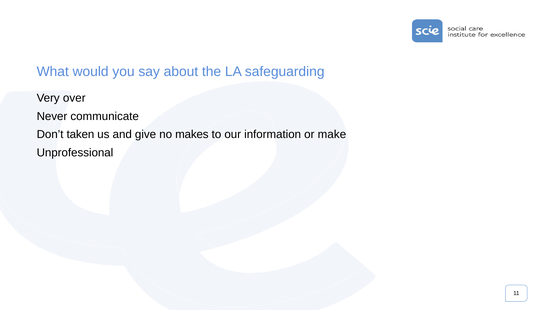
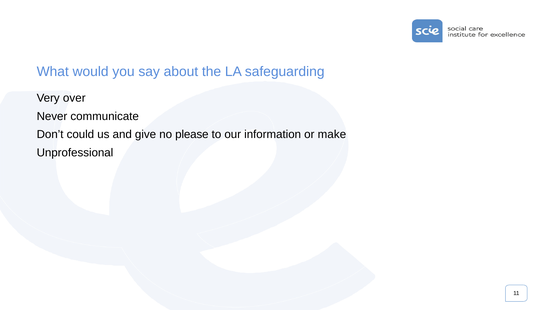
taken: taken -> could
makes: makes -> please
